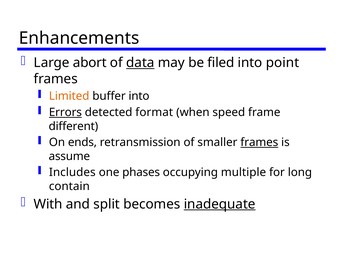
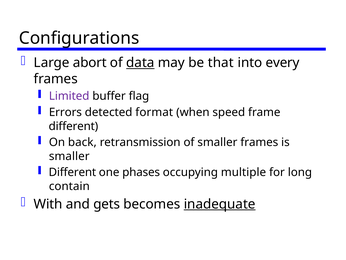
Enhancements: Enhancements -> Configurations
filed: filed -> that
point: point -> every
Limited colour: orange -> purple
buffer into: into -> flag
Errors underline: present -> none
ends: ends -> back
frames at (259, 142) underline: present -> none
assume at (69, 156): assume -> smaller
Includes at (72, 172): Includes -> Different
split: split -> gets
